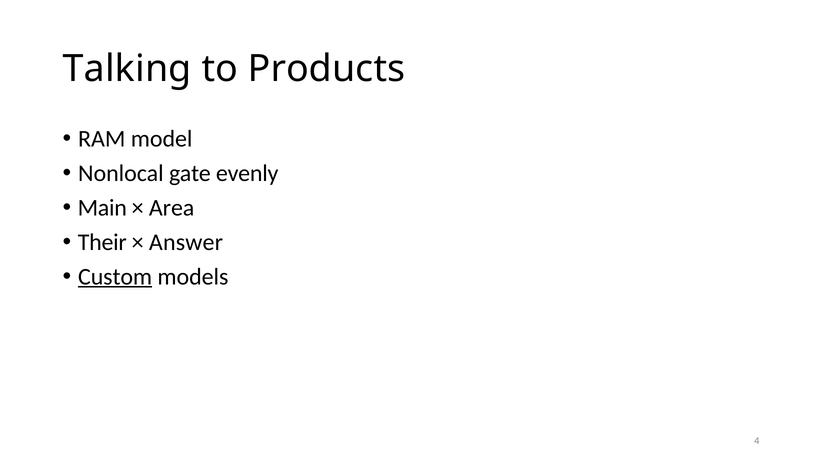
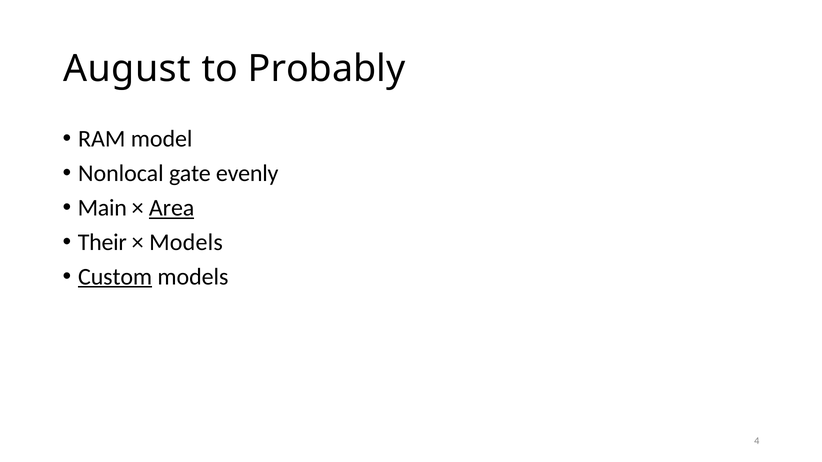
Talking: Talking -> August
Products: Products -> Probably
Area underline: none -> present
Answer at (186, 242): Answer -> Models
